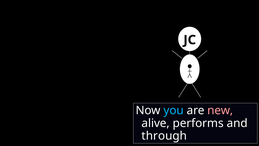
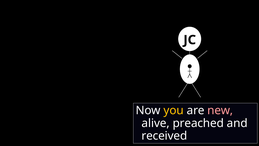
you colour: light blue -> yellow
performs: performs -> preached
through: through -> received
